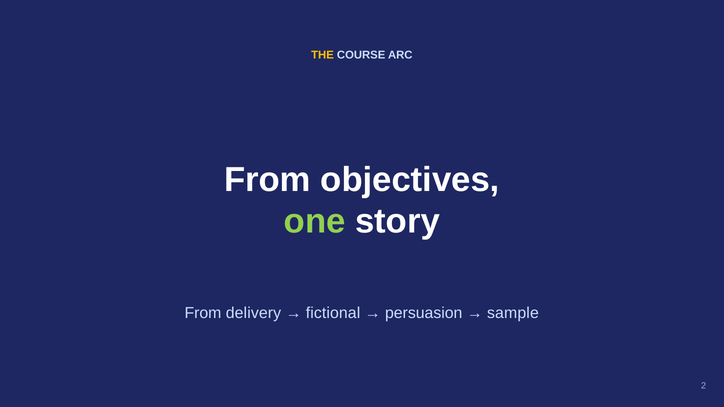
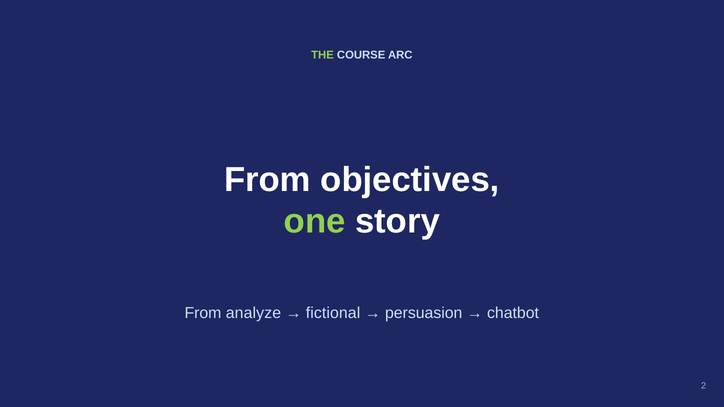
THE colour: yellow -> light green
delivery: delivery -> analyze
sample: sample -> chatbot
